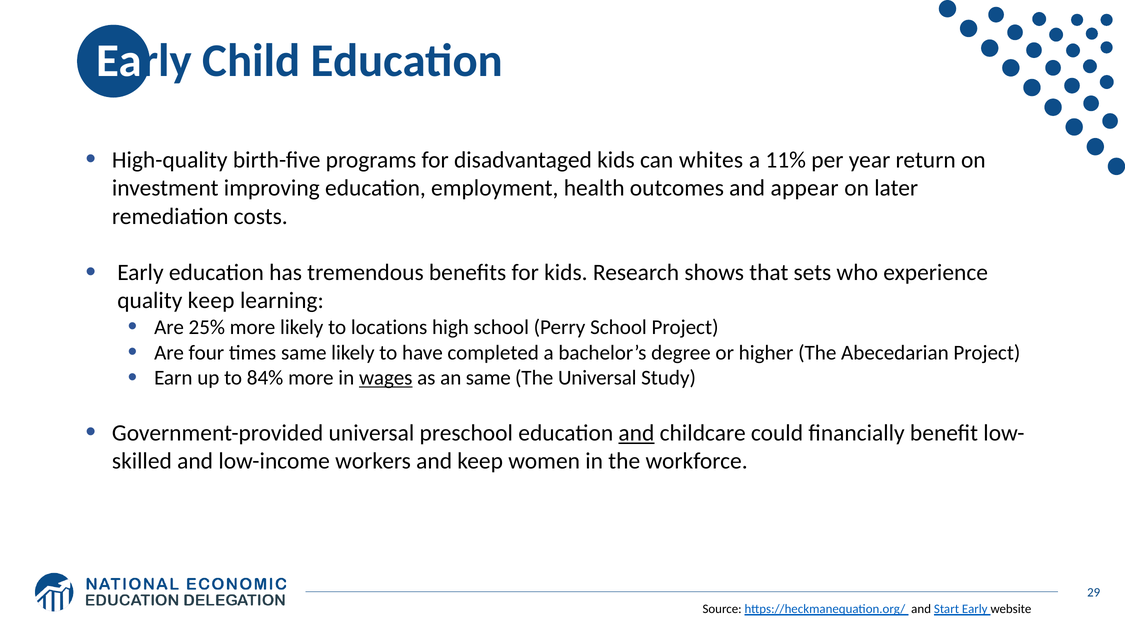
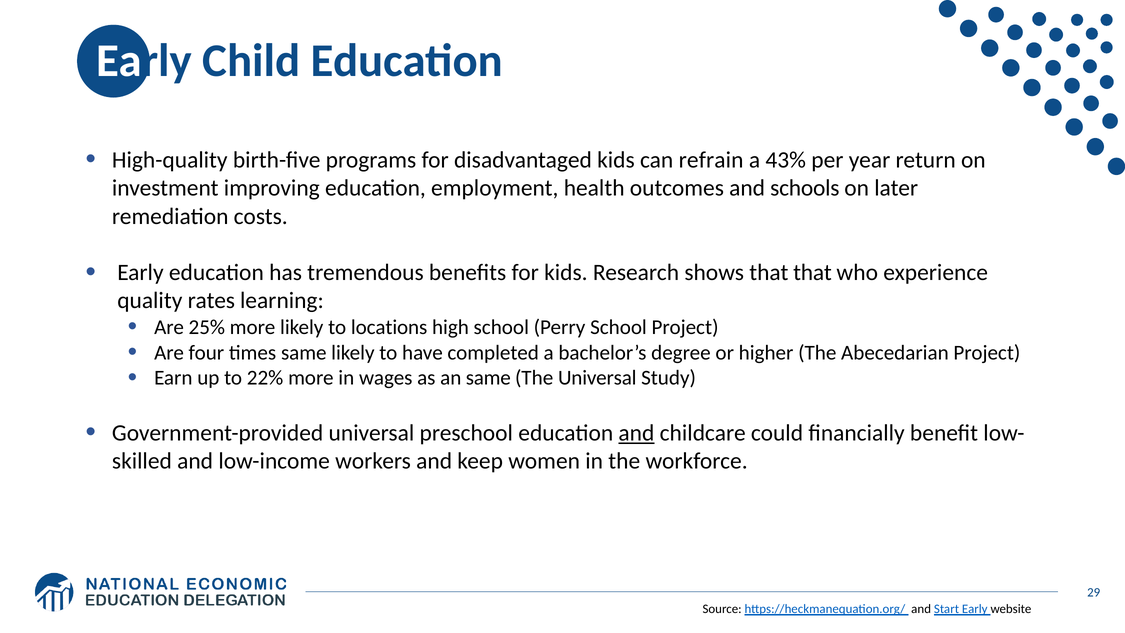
whites: whites -> refrain
11%: 11% -> 43%
appear: appear -> schools
that sets: sets -> that
quality keep: keep -> rates
84%: 84% -> 22%
wages underline: present -> none
